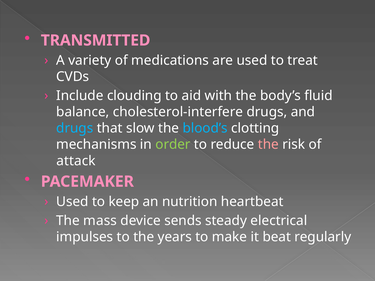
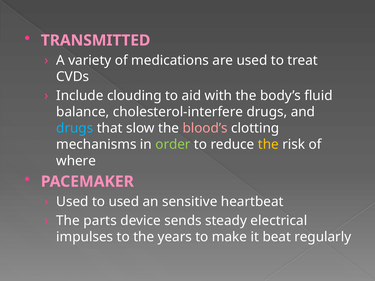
blood’s colour: light blue -> pink
the at (268, 145) colour: pink -> yellow
attack: attack -> where
to keep: keep -> used
nutrition: nutrition -> sensitive
mass: mass -> parts
